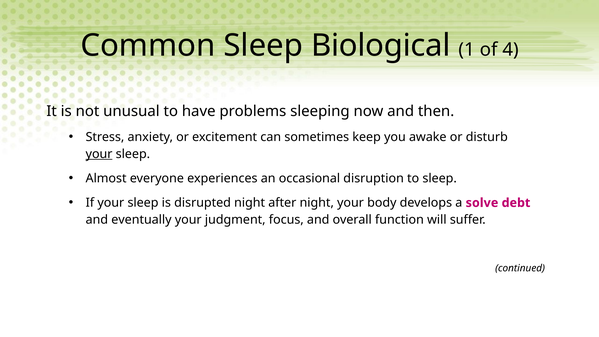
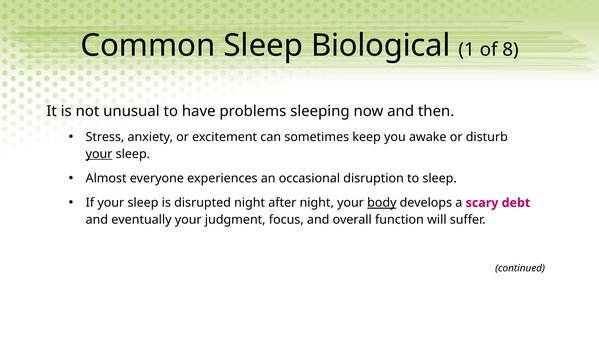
4: 4 -> 8
body underline: none -> present
solve: solve -> scary
